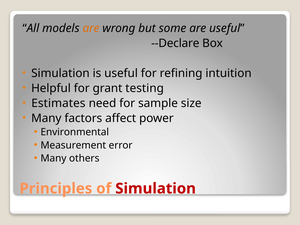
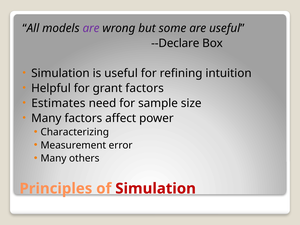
are at (91, 28) colour: orange -> purple
grant testing: testing -> factors
Environmental: Environmental -> Characterizing
